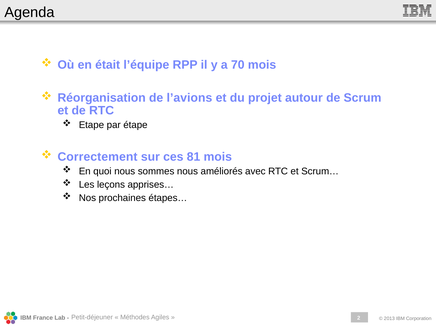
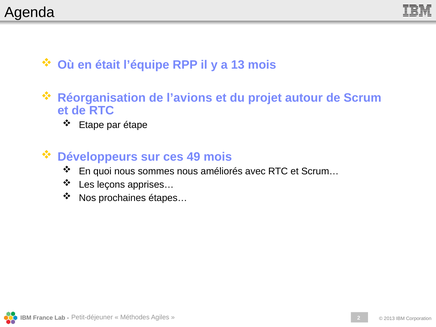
70: 70 -> 13
Correctement: Correctement -> Développeurs
81: 81 -> 49
